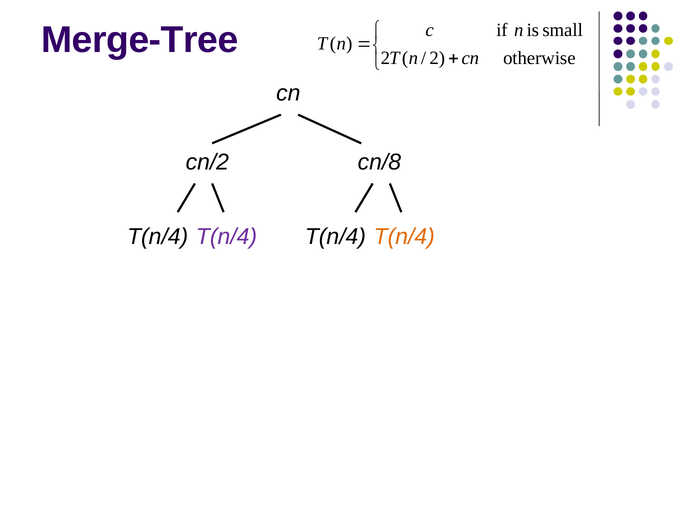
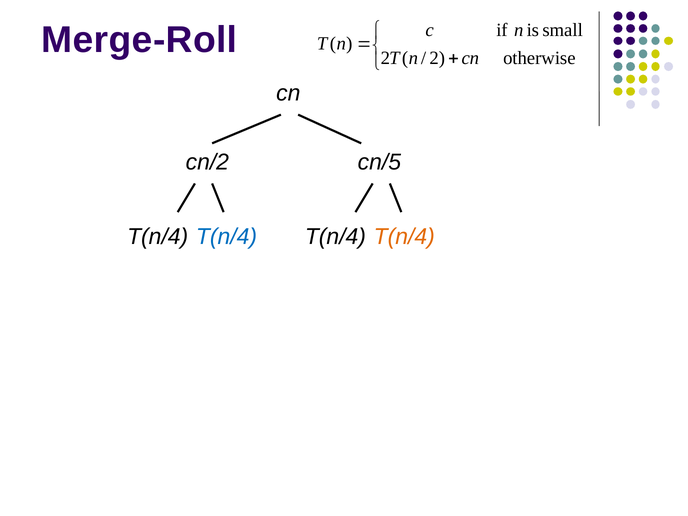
Merge-Tree: Merge-Tree -> Merge-Roll
cn/8: cn/8 -> cn/5
T(n/4 at (226, 237) colour: purple -> blue
